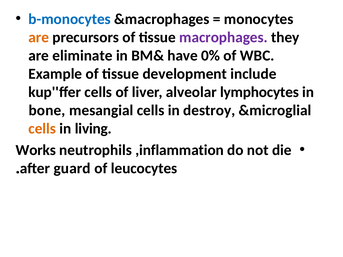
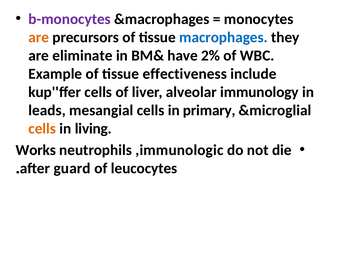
b-monocytes colour: blue -> purple
macrophages colour: purple -> blue
0%: 0% -> 2%
development: development -> effectiveness
lymphocytes: lymphocytes -> immunology
bone: bone -> leads
destroy: destroy -> primary
,inflammation: ,inflammation -> ,immunologic
